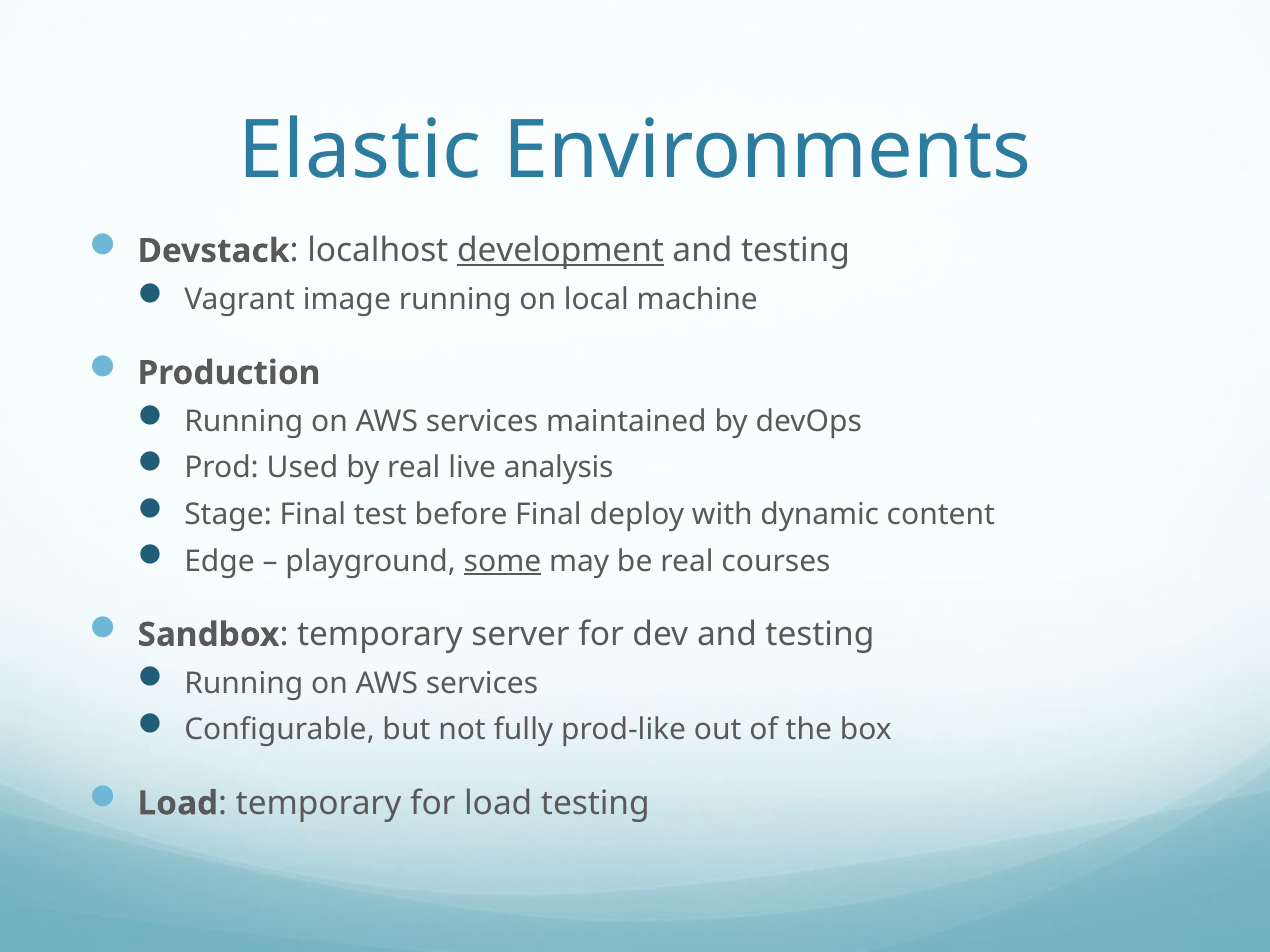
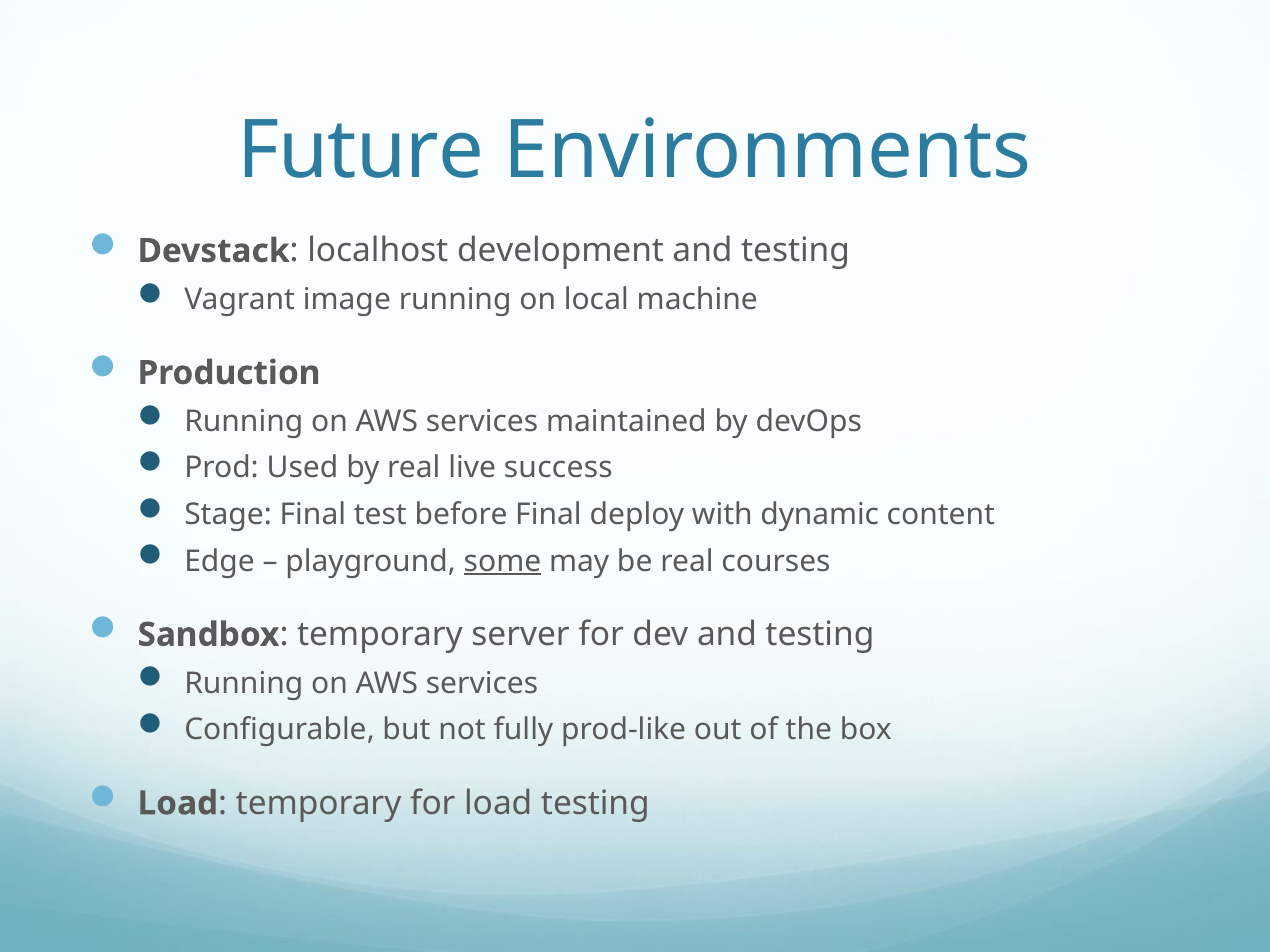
Elastic: Elastic -> Future
development underline: present -> none
analysis: analysis -> success
